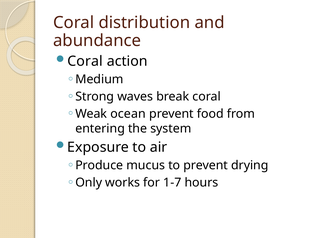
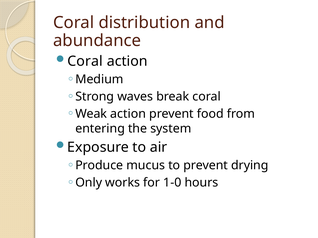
Weak ocean: ocean -> action
1-7: 1-7 -> 1-0
